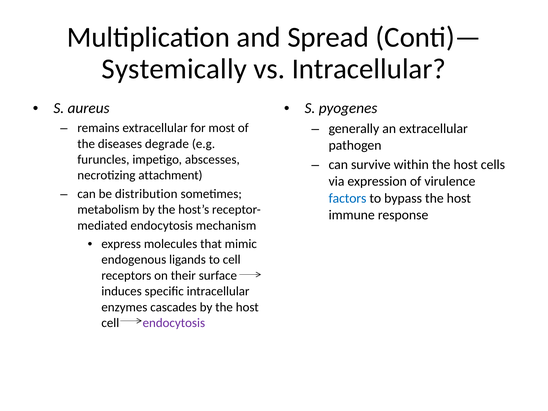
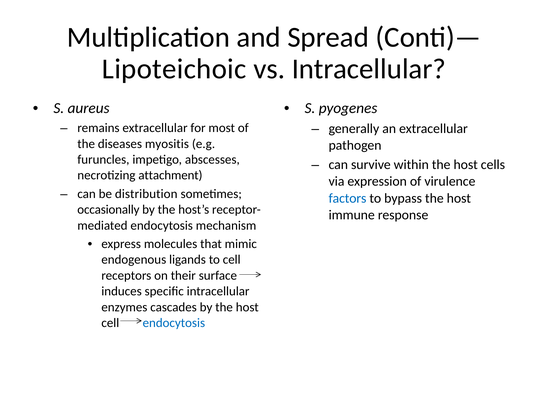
Systemically: Systemically -> Lipoteichoic
degrade: degrade -> myositis
metabolism: metabolism -> occasionally
endocytosis at (174, 323) colour: purple -> blue
